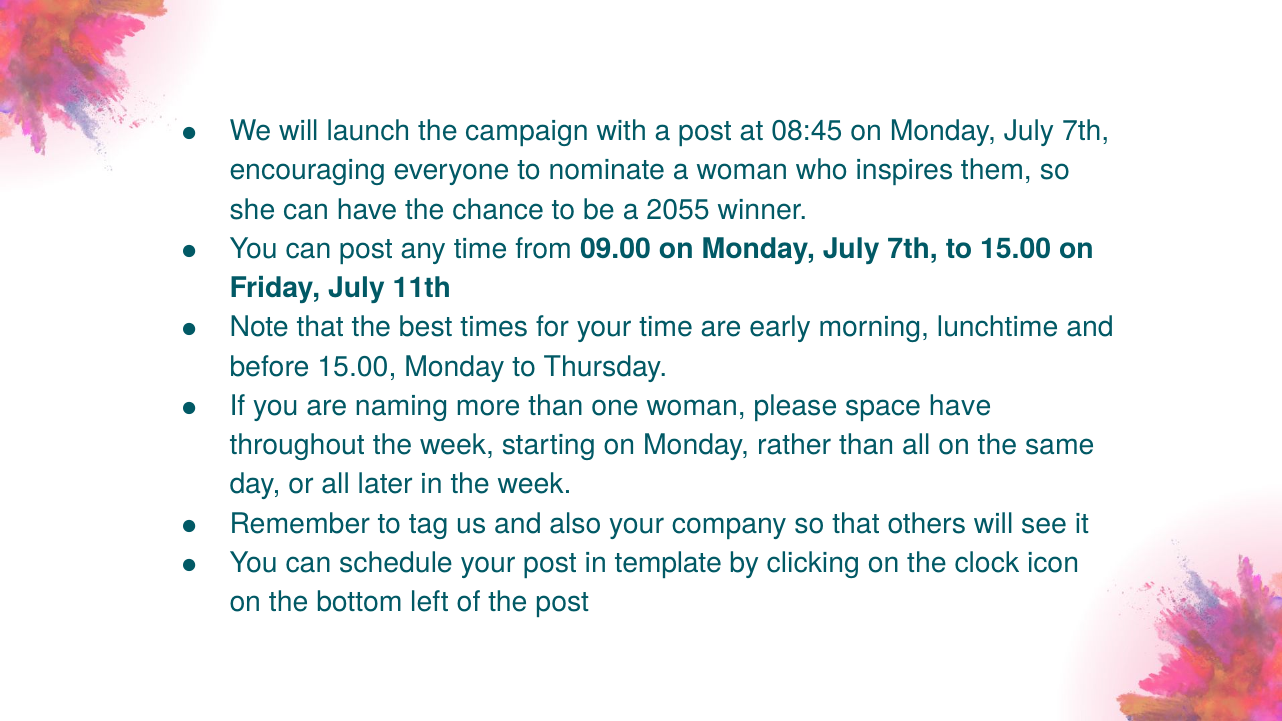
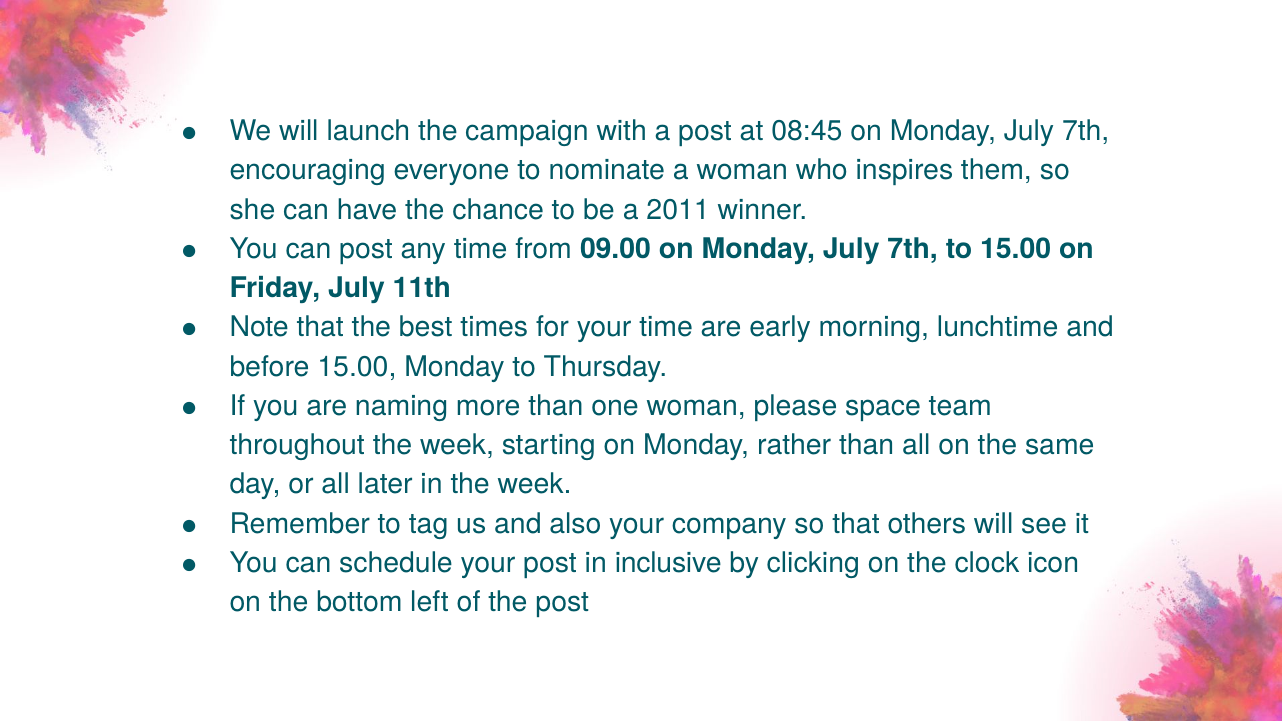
2055: 2055 -> 2011
space have: have -> team
template: template -> inclusive
